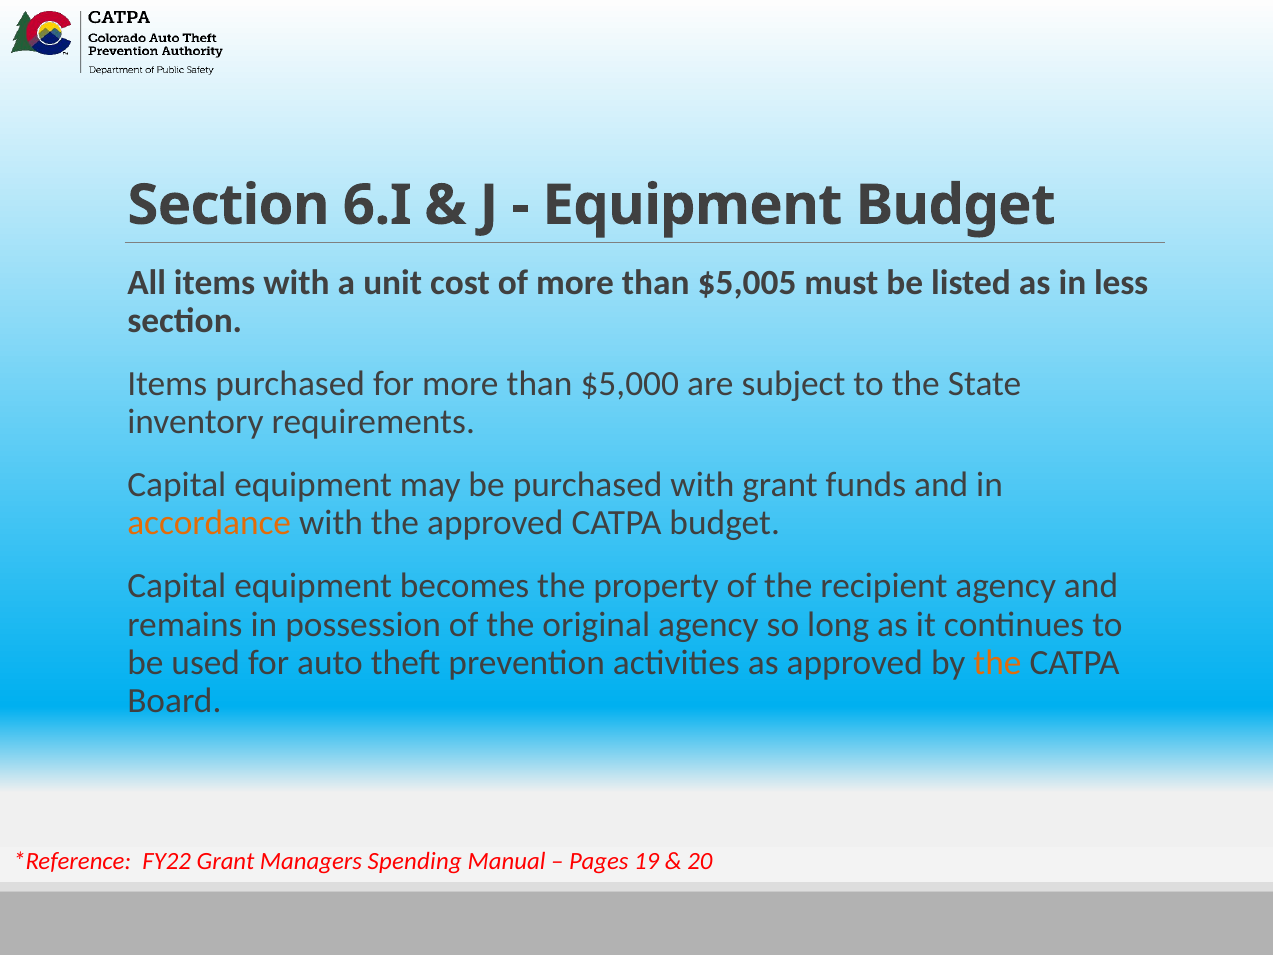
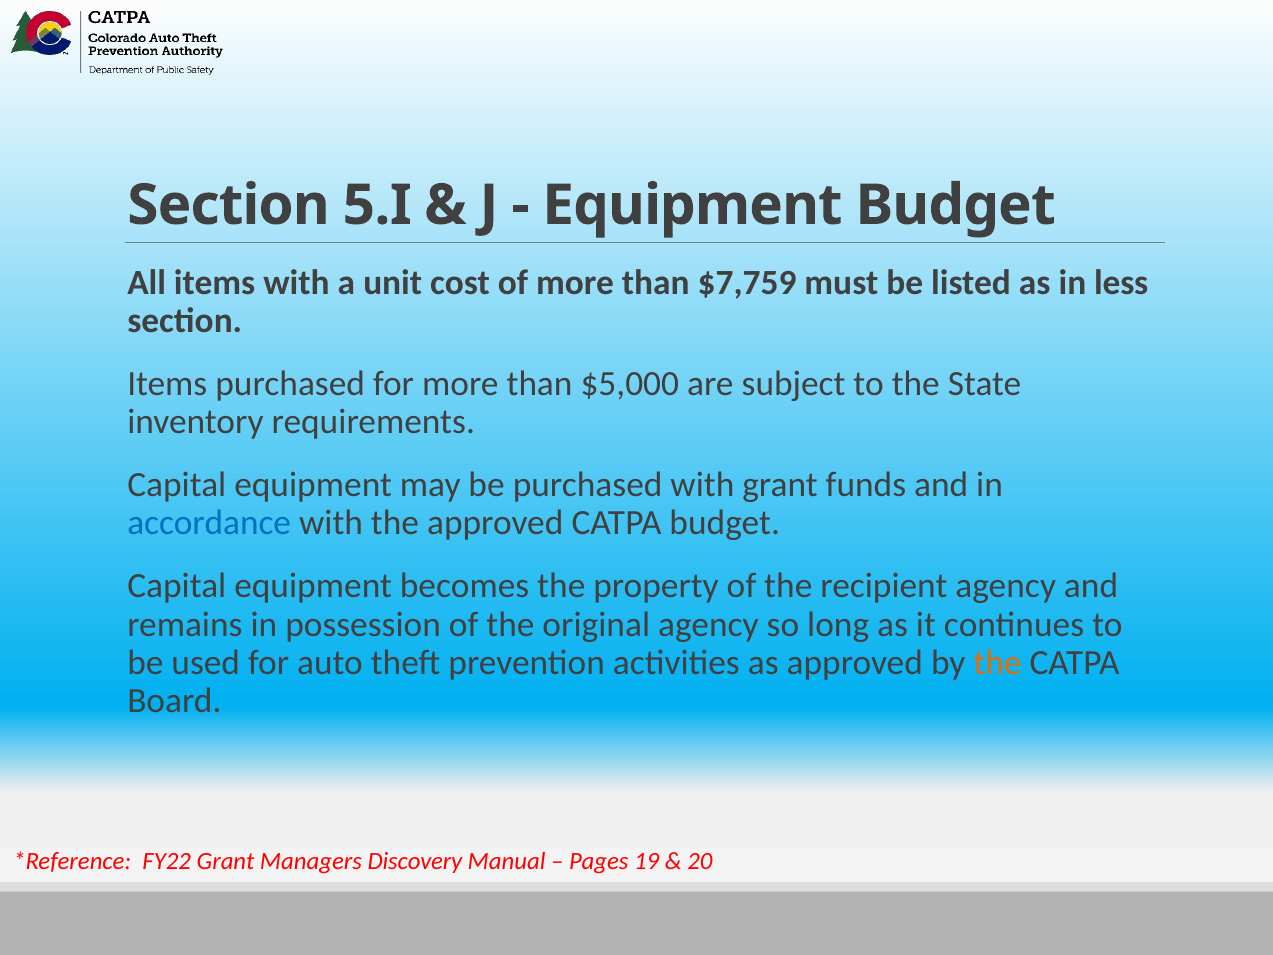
6.I: 6.I -> 5.I
$5,005: $5,005 -> $7,759
accordance colour: orange -> blue
Spending: Spending -> Discovery
